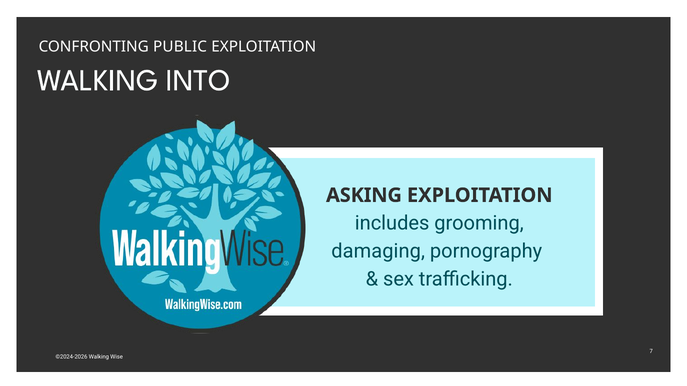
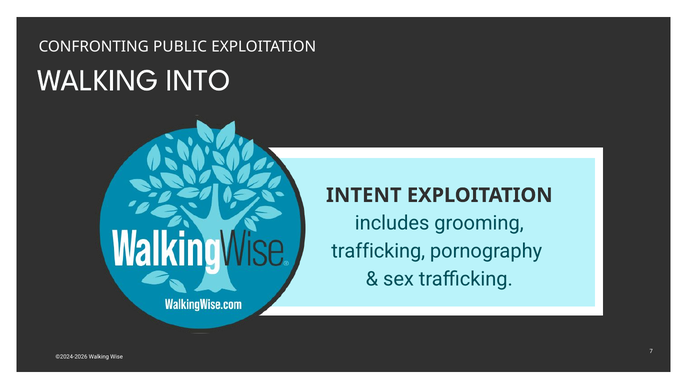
ASKING: ASKING -> INTENT
damaging at (378, 252): damaging -> trafficking
